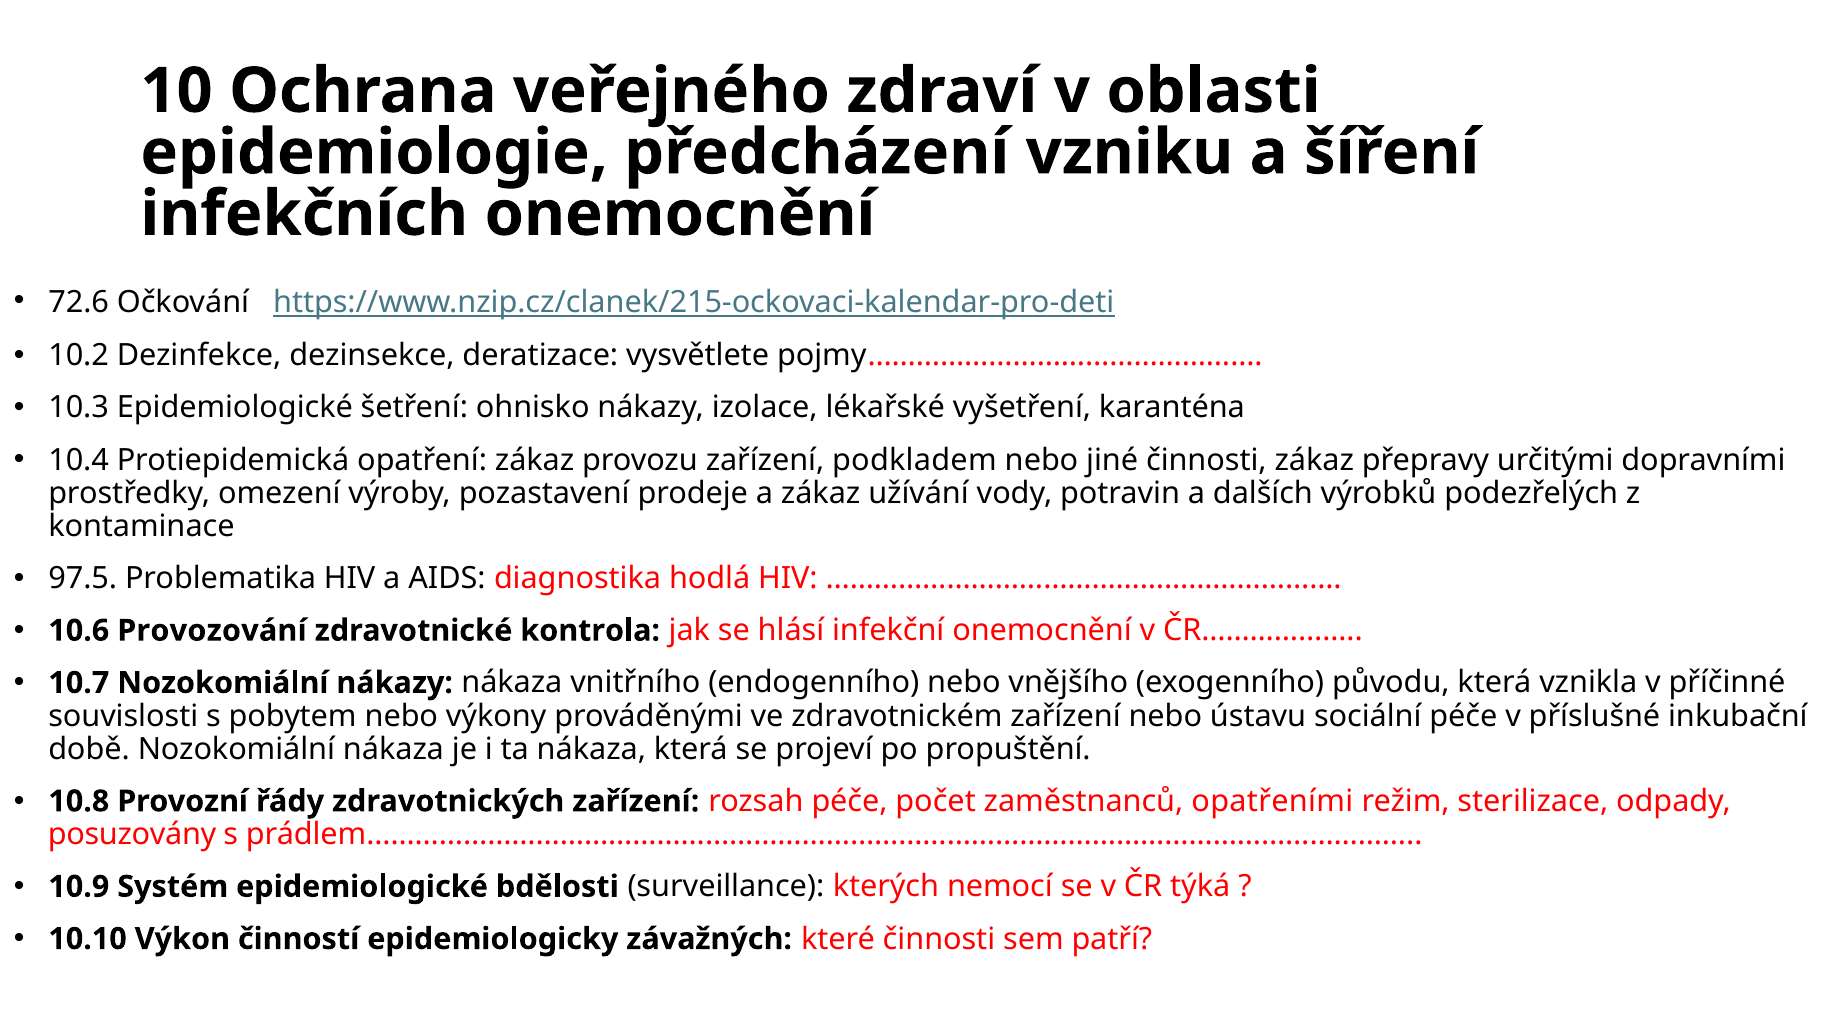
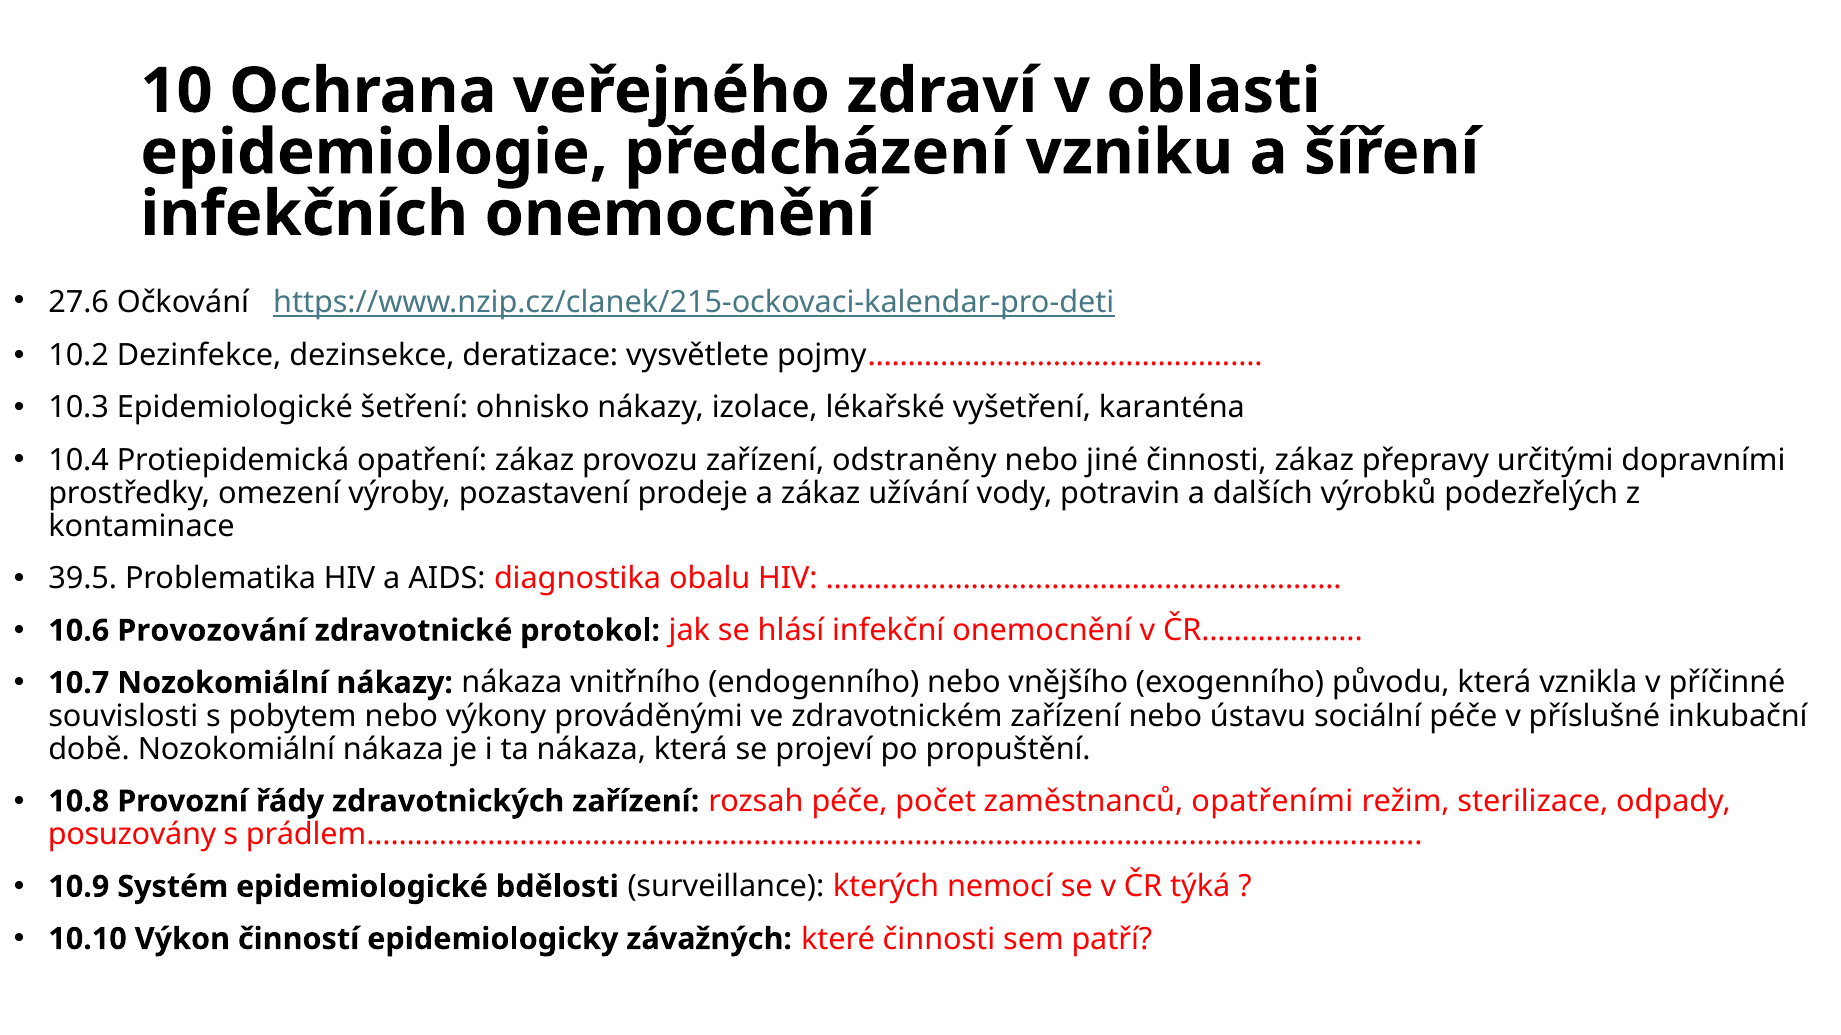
72.6: 72.6 -> 27.6
podkladem: podkladem -> odstraněny
97.5: 97.5 -> 39.5
hodlá: hodlá -> obalu
kontrola: kontrola -> protokol
